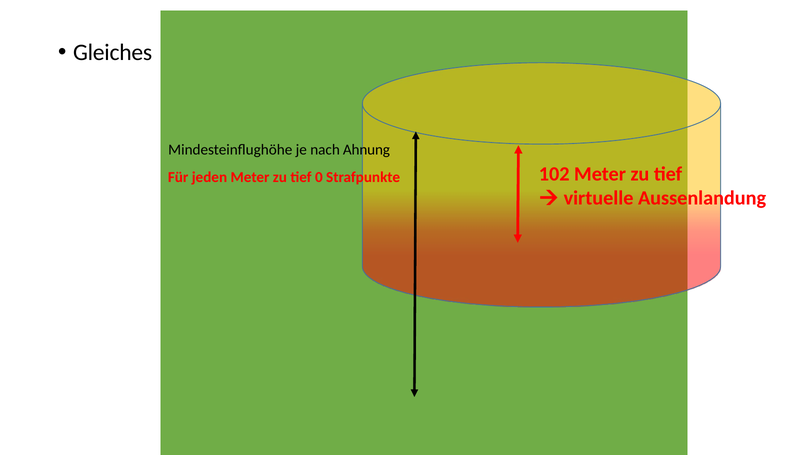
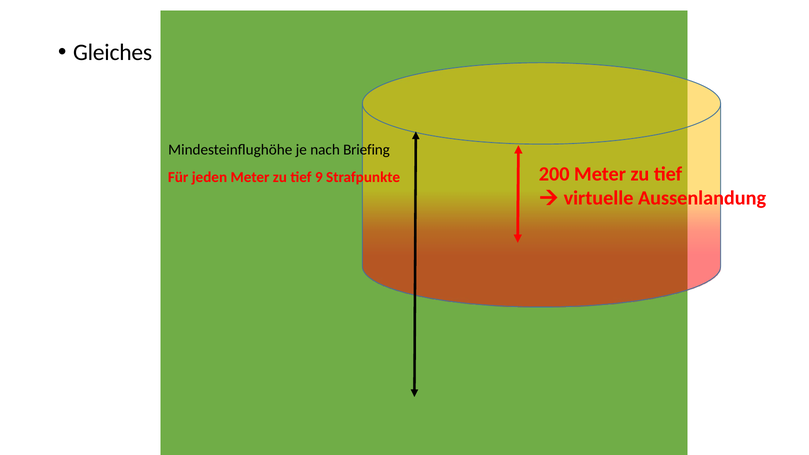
Ahnung: Ahnung -> Briefing
0: 0 -> 9
102: 102 -> 200
